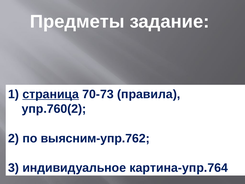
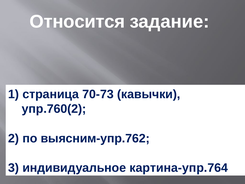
Предметы: Предметы -> Относится
страница underline: present -> none
правила: правила -> кавычки
